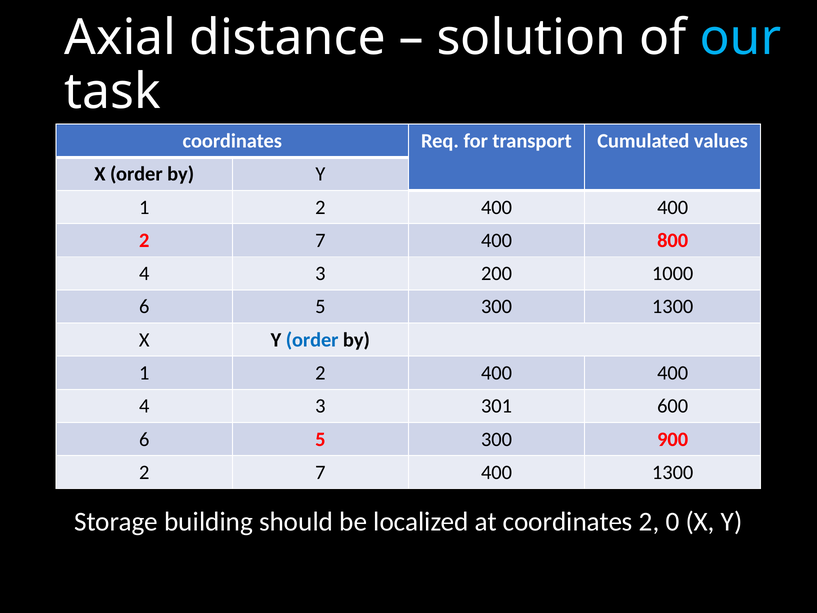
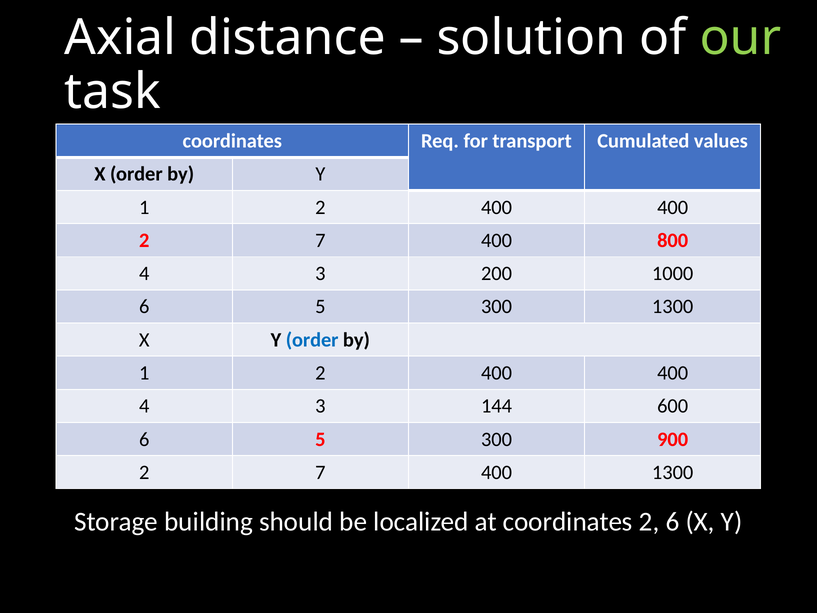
our colour: light blue -> light green
301: 301 -> 144
2 0: 0 -> 6
